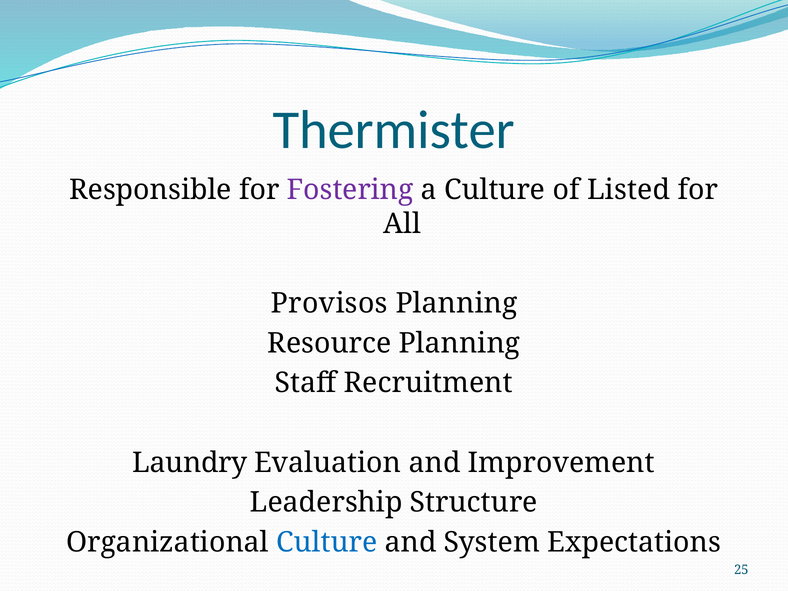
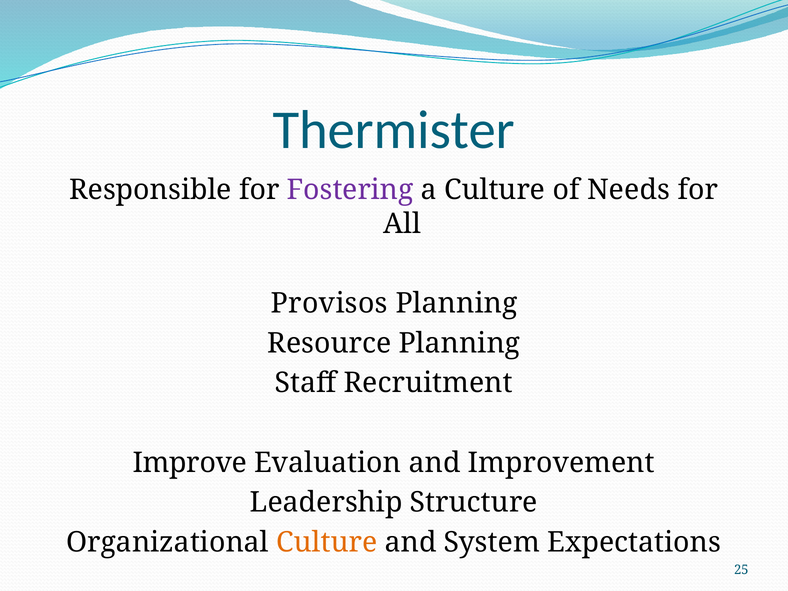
Listed: Listed -> Needs
Laundry: Laundry -> Improve
Culture at (327, 542) colour: blue -> orange
